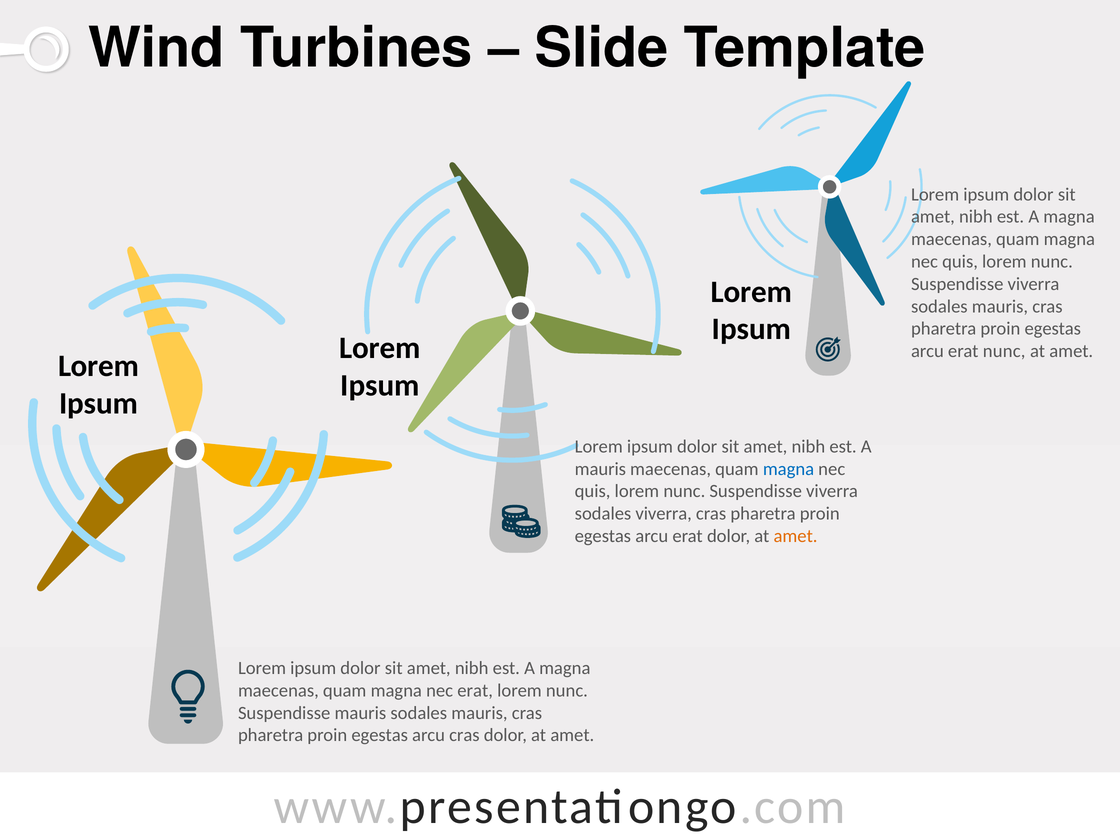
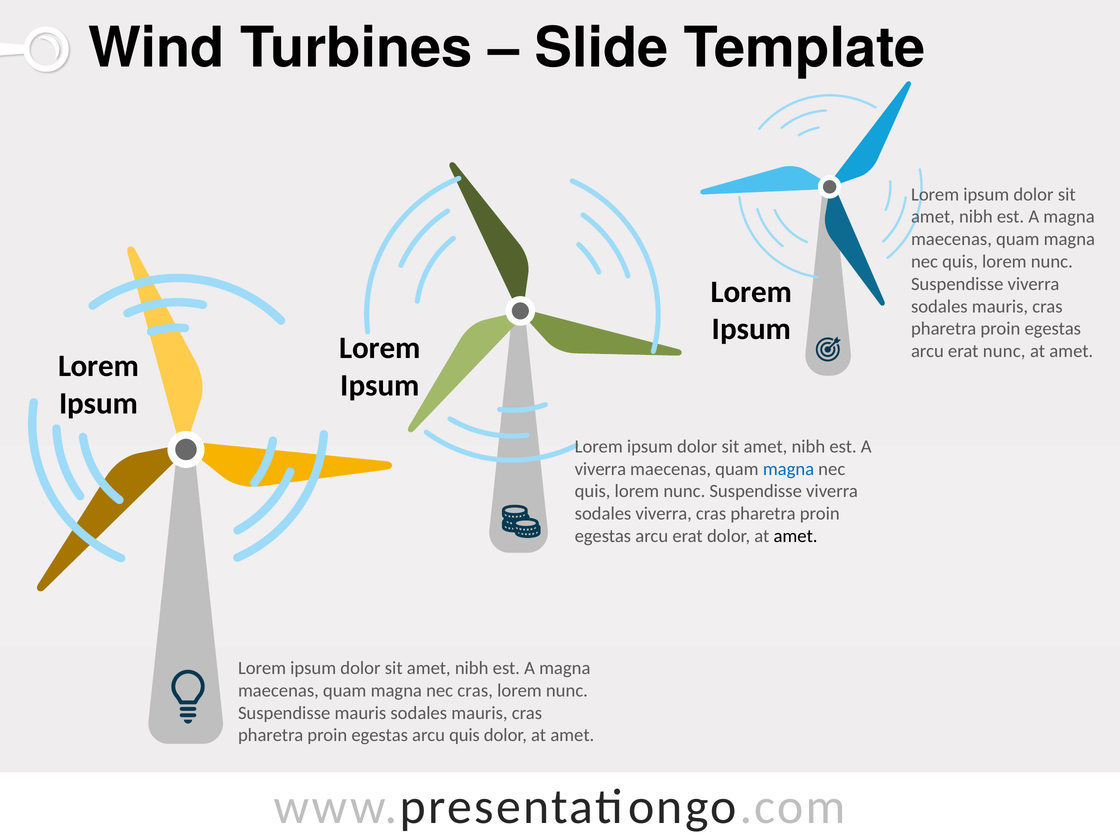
mauris at (600, 469): mauris -> viverra
amet at (796, 536) colour: orange -> black
nec erat: erat -> cras
arcu cras: cras -> quis
